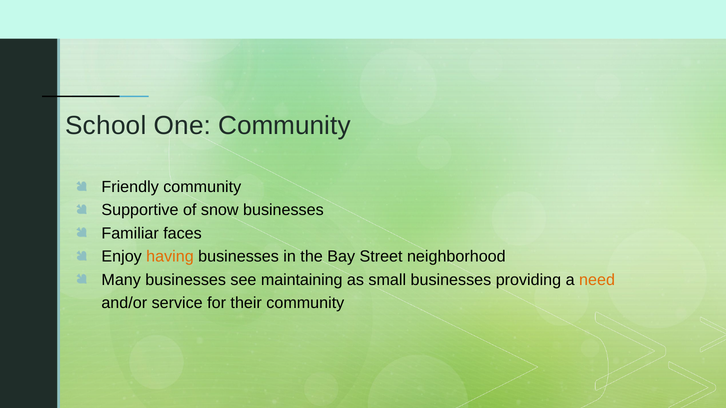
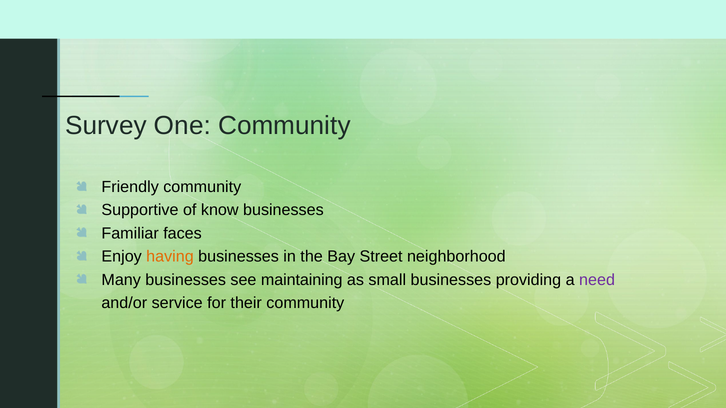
School: School -> Survey
snow: snow -> know
need colour: orange -> purple
